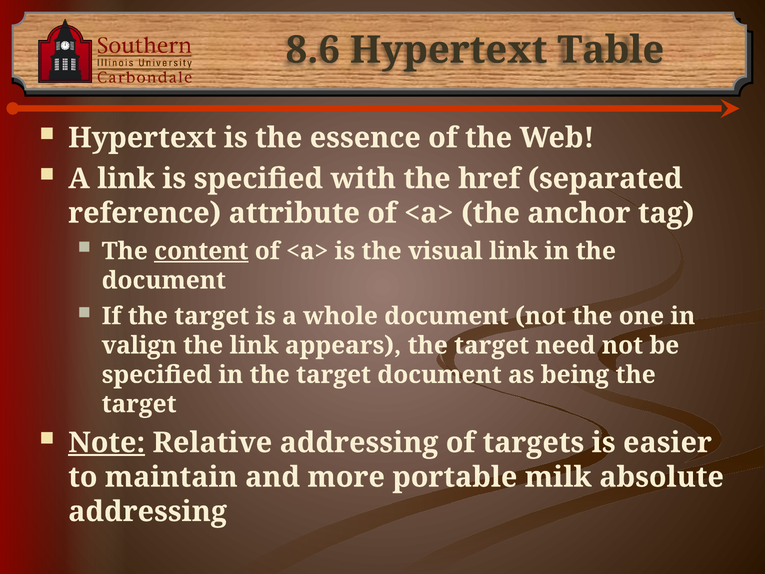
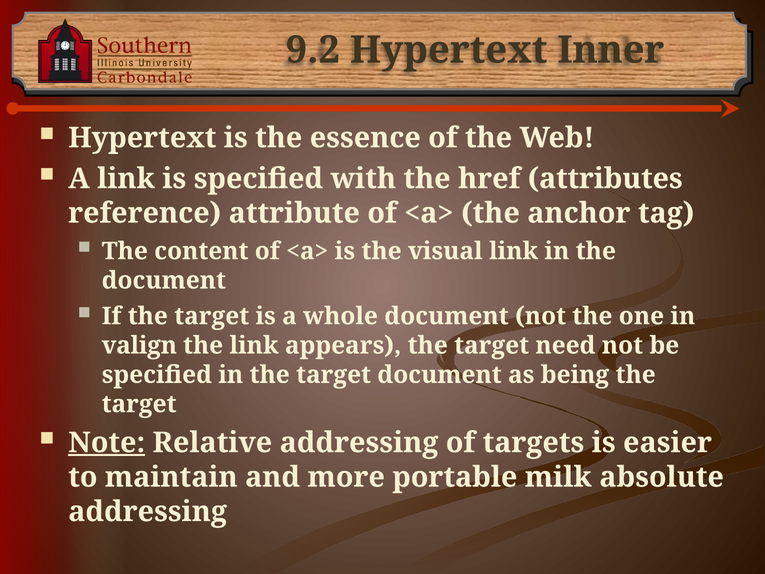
8.6: 8.6 -> 9.2
Table: Table -> Inner
separated: separated -> attributes
content underline: present -> none
